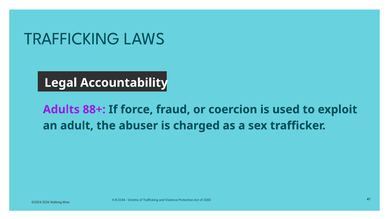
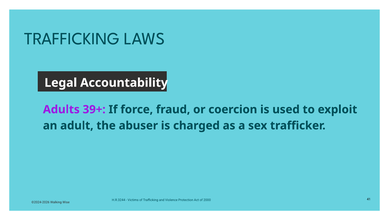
88+: 88+ -> 39+
